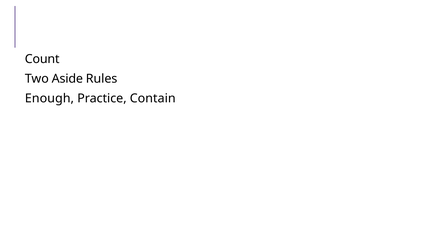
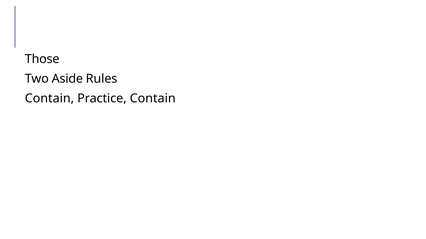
Count: Count -> Those
Enough at (49, 99): Enough -> Contain
